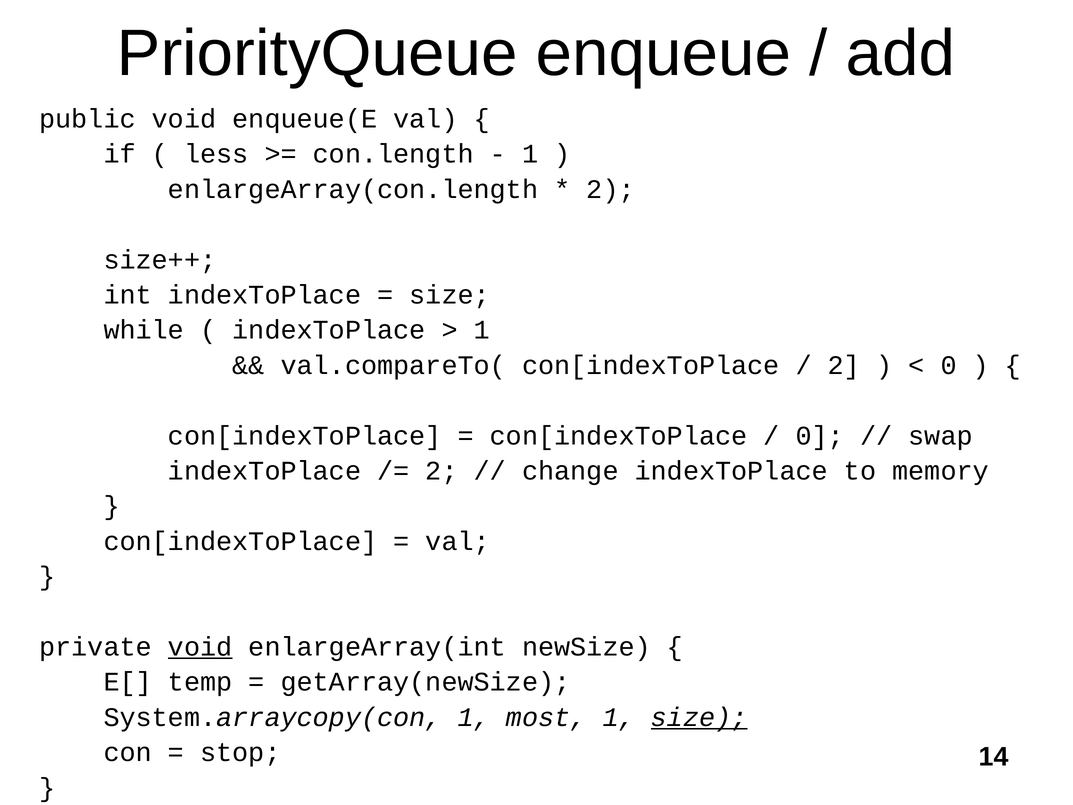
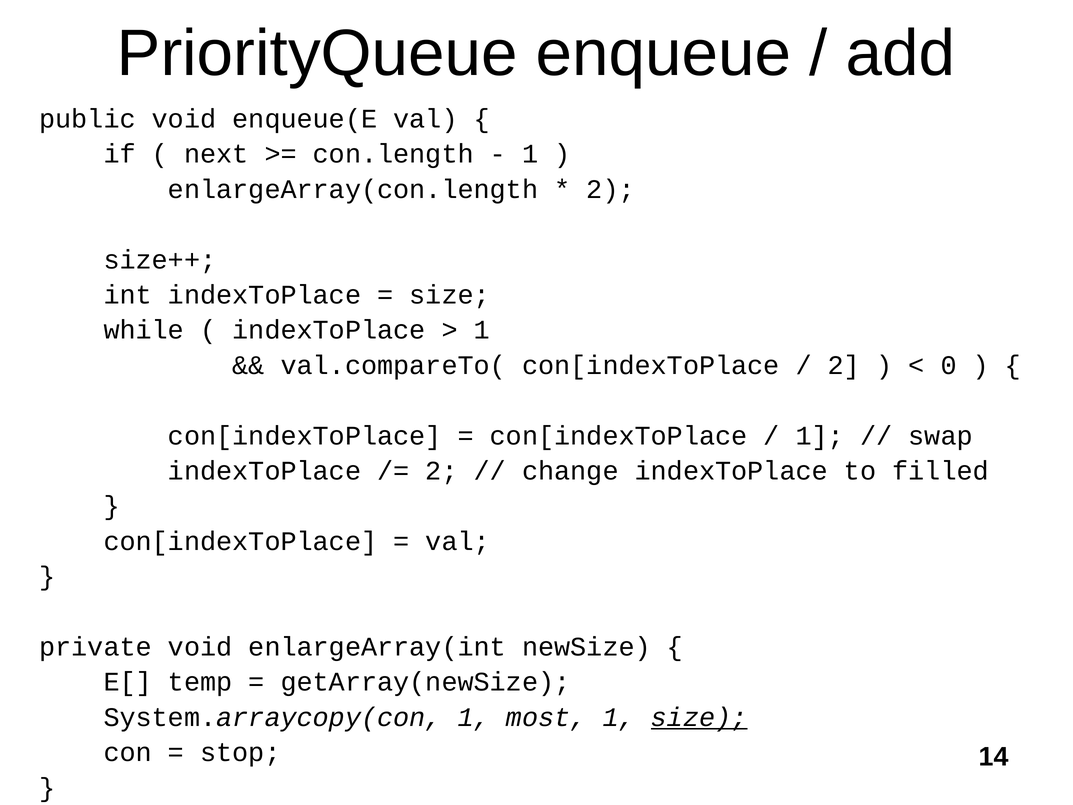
less: less -> next
0 at (820, 436): 0 -> 1
memory: memory -> filled
void at (200, 647) underline: present -> none
